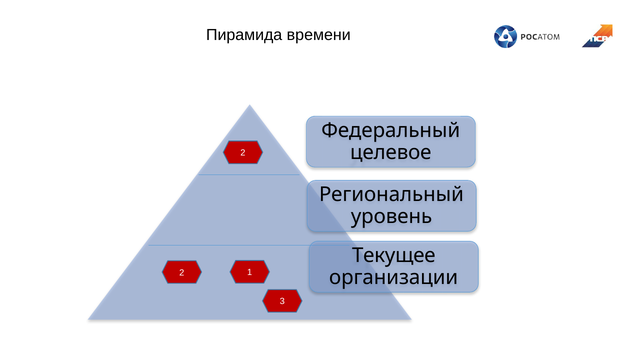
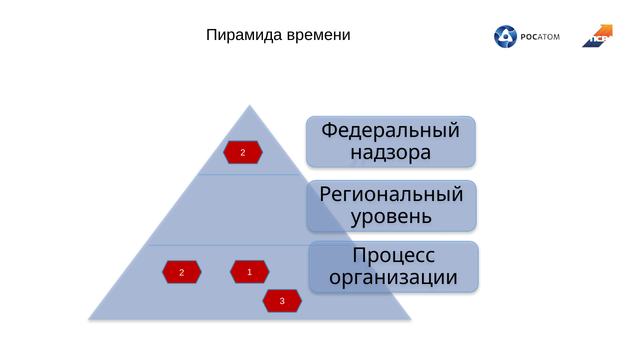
целевое: целевое -> надзора
Текущее: Текущее -> Процесс
